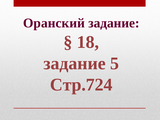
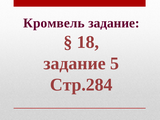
Оранский: Оранский -> Кромвель
Стр.724: Стр.724 -> Стр.284
